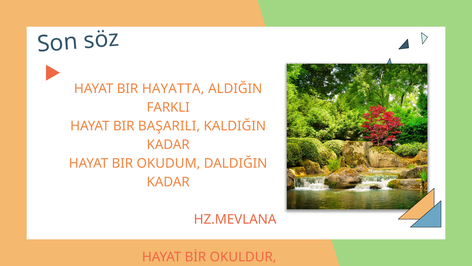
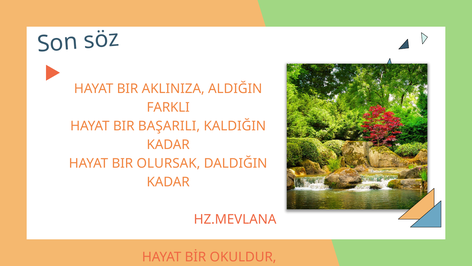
HAYATTA: HAYATTA -> AKLINIZA
OKUDUM: OKUDUM -> OLURSAK
